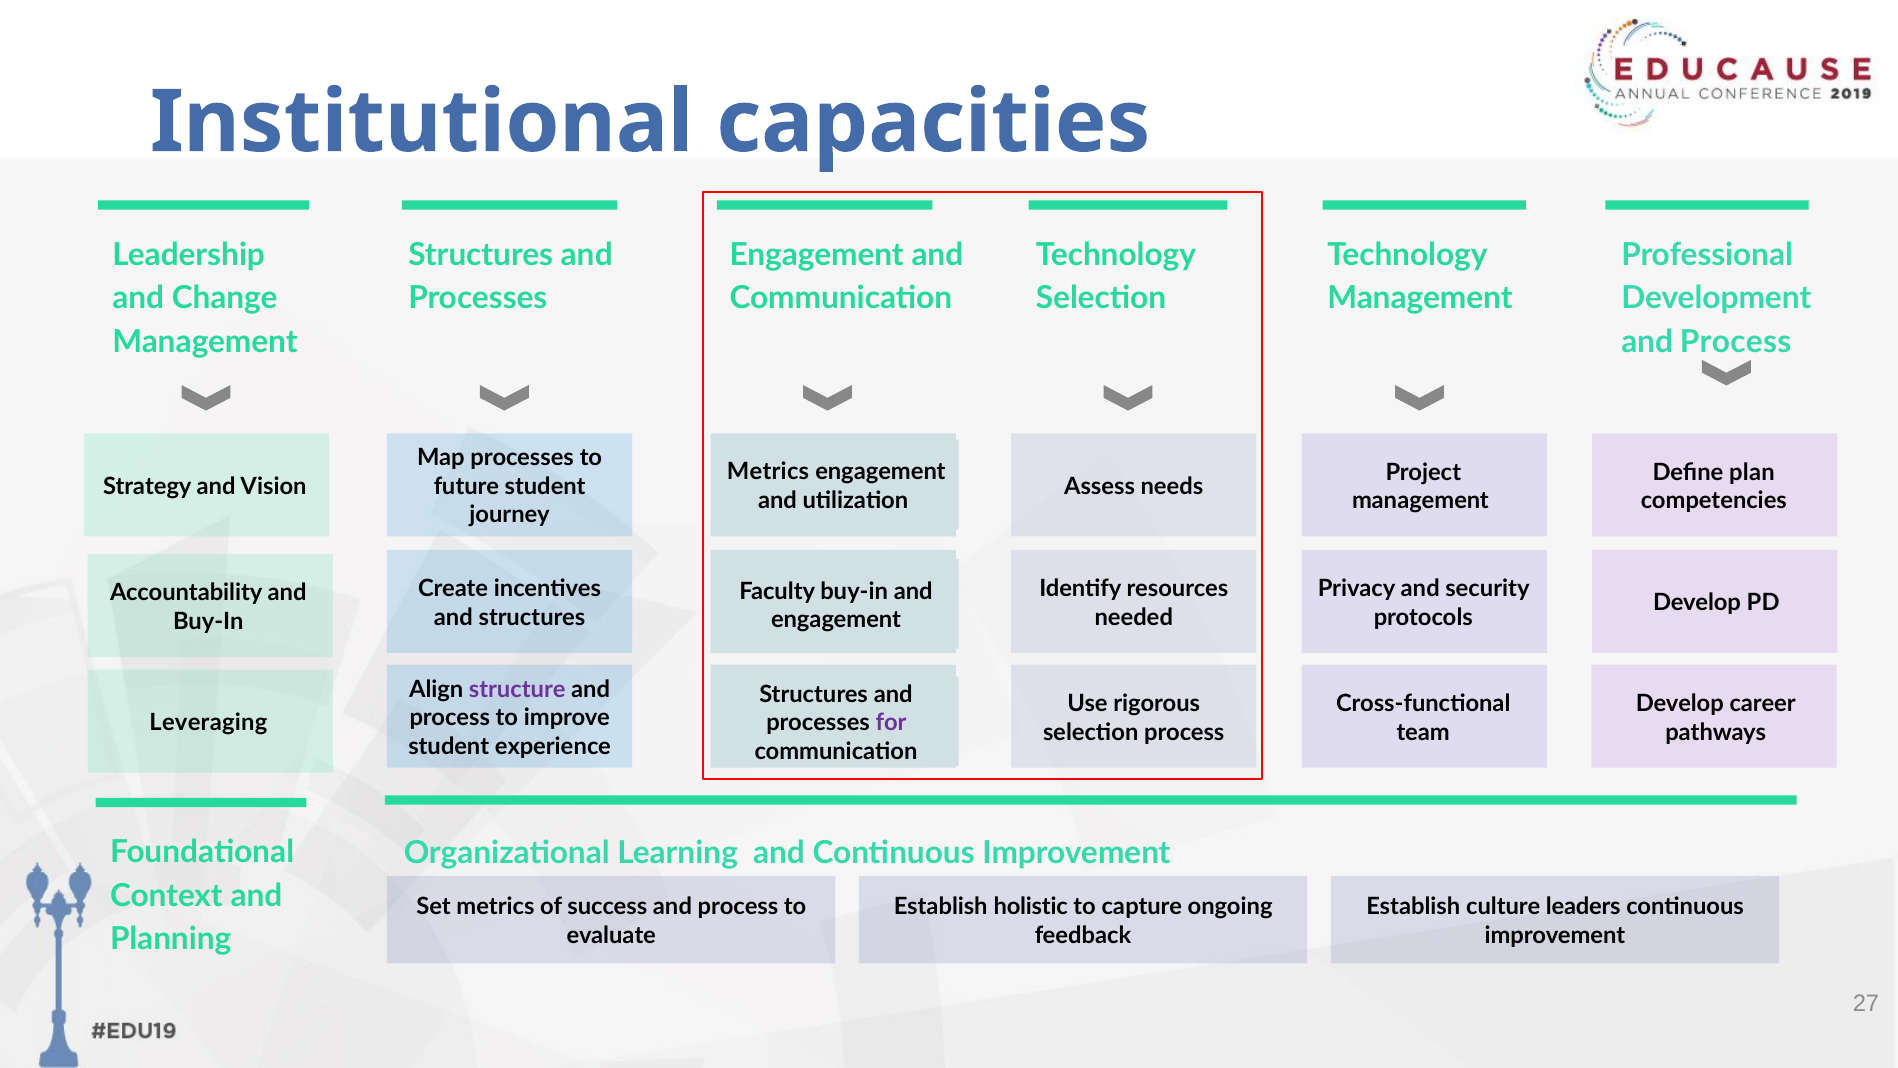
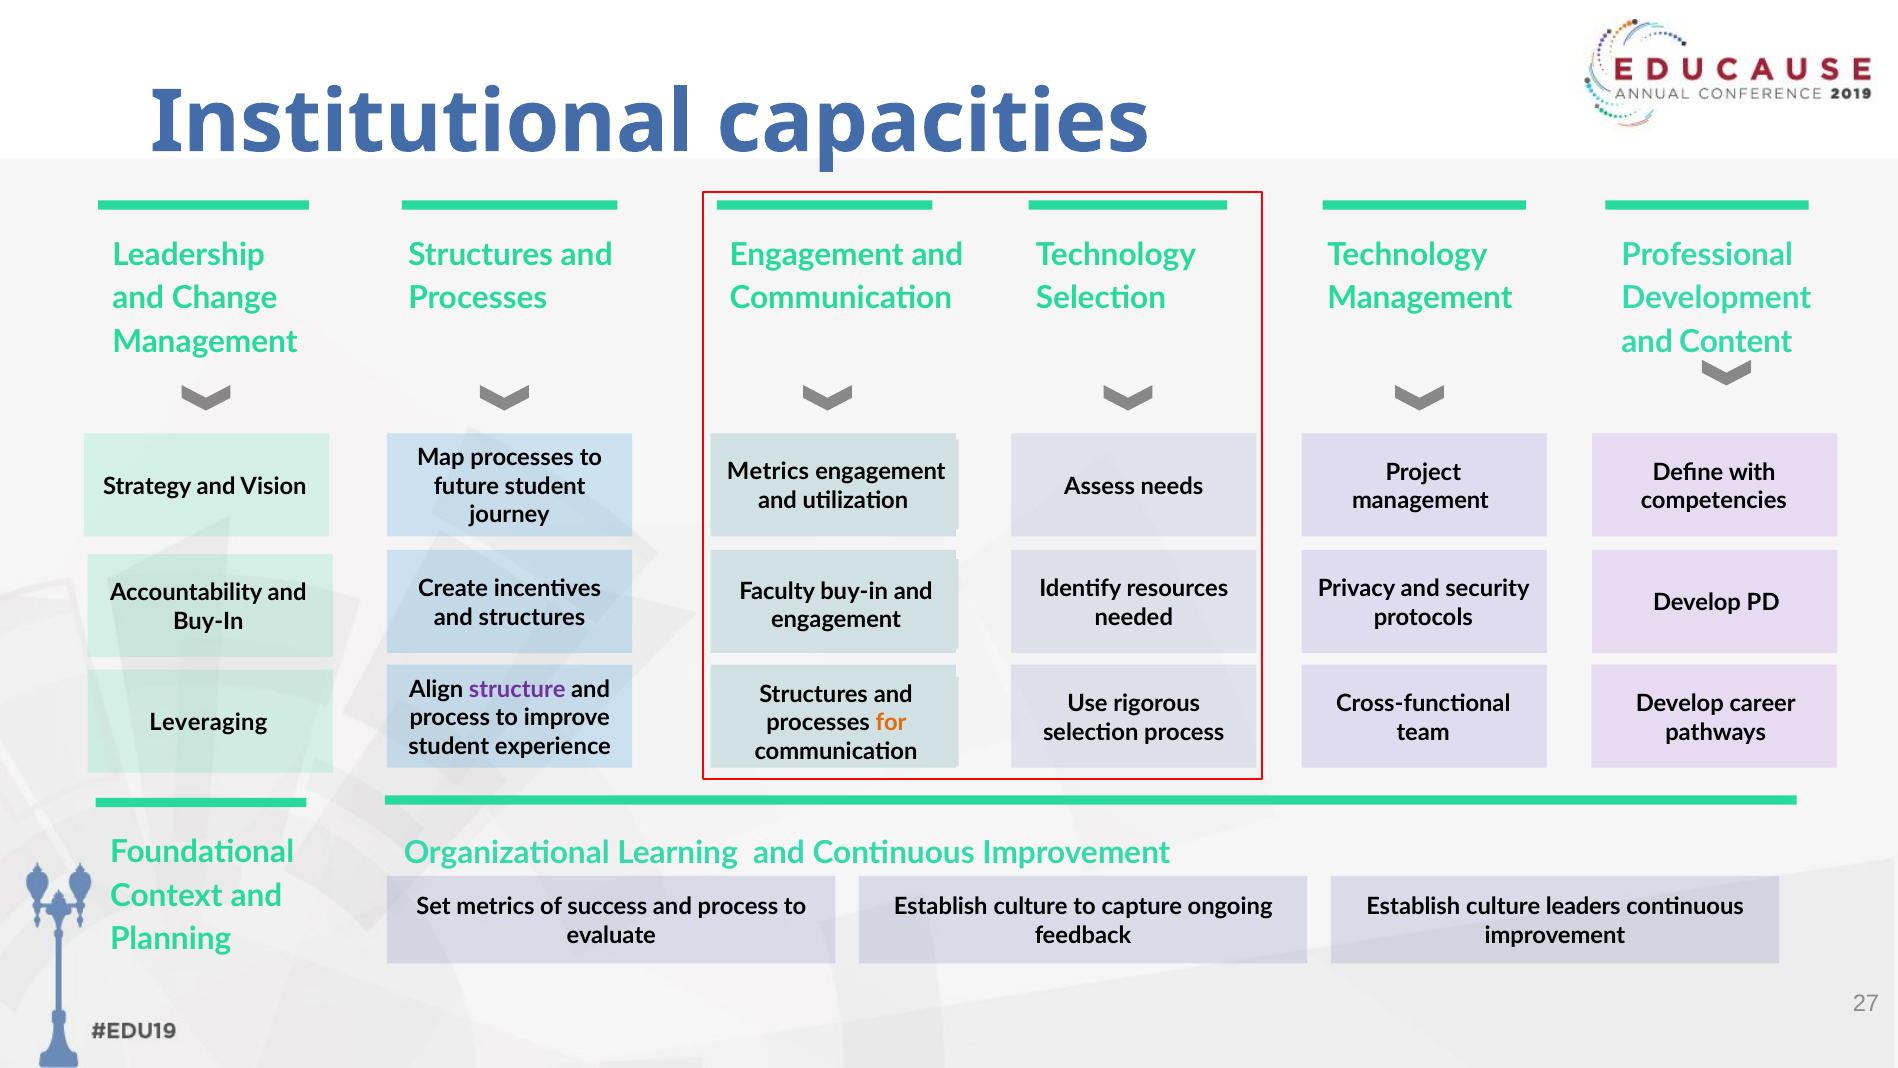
Process at (1735, 342): Process -> Content
plan: plan -> with
for colour: purple -> orange
holistic at (1031, 907): holistic -> culture
